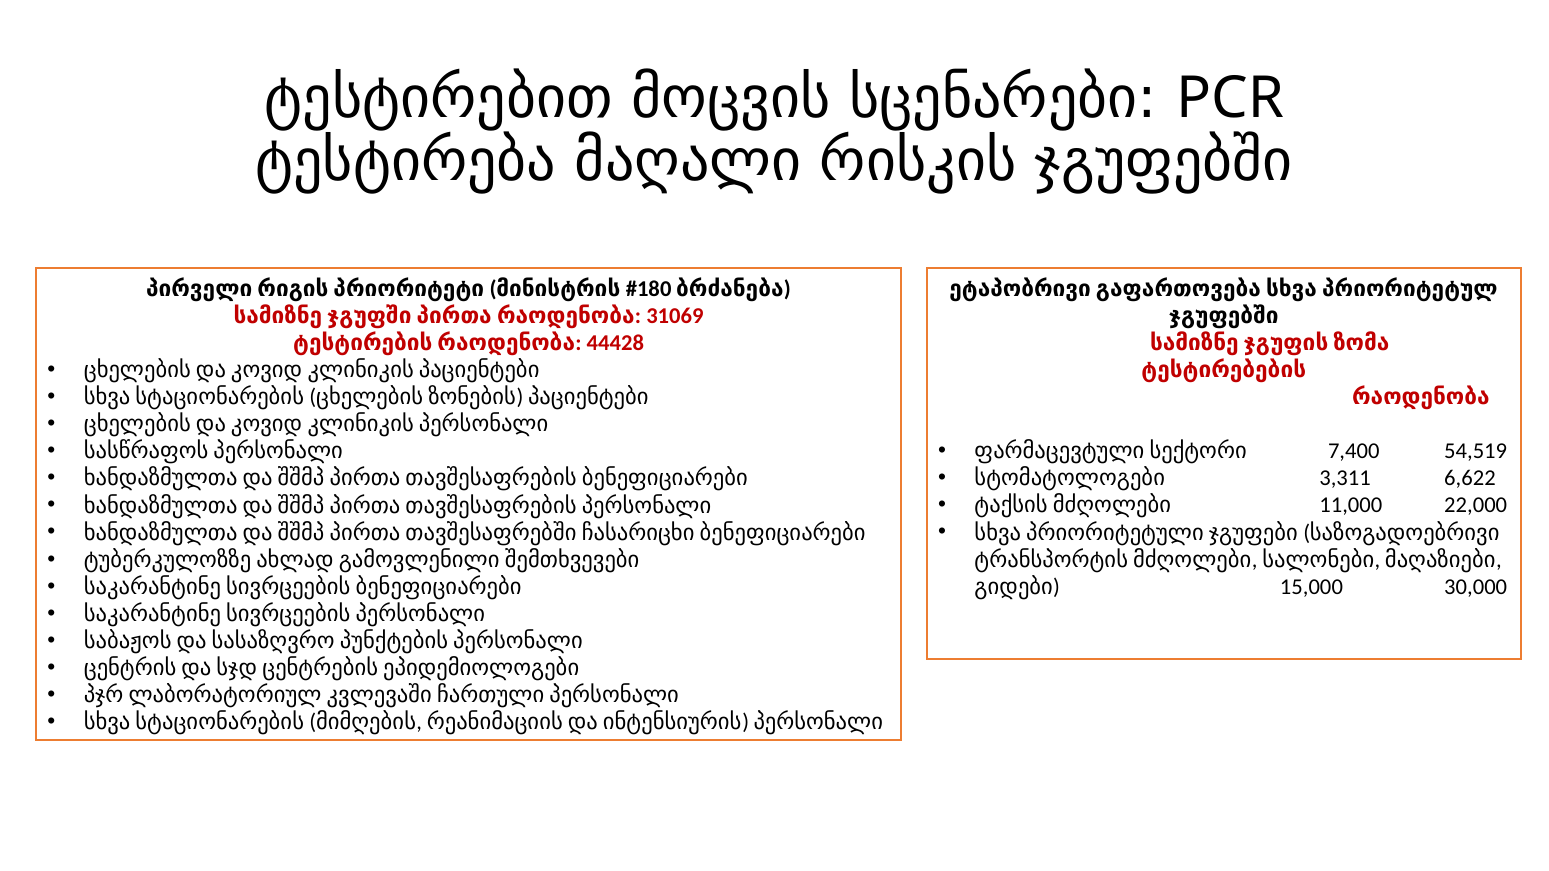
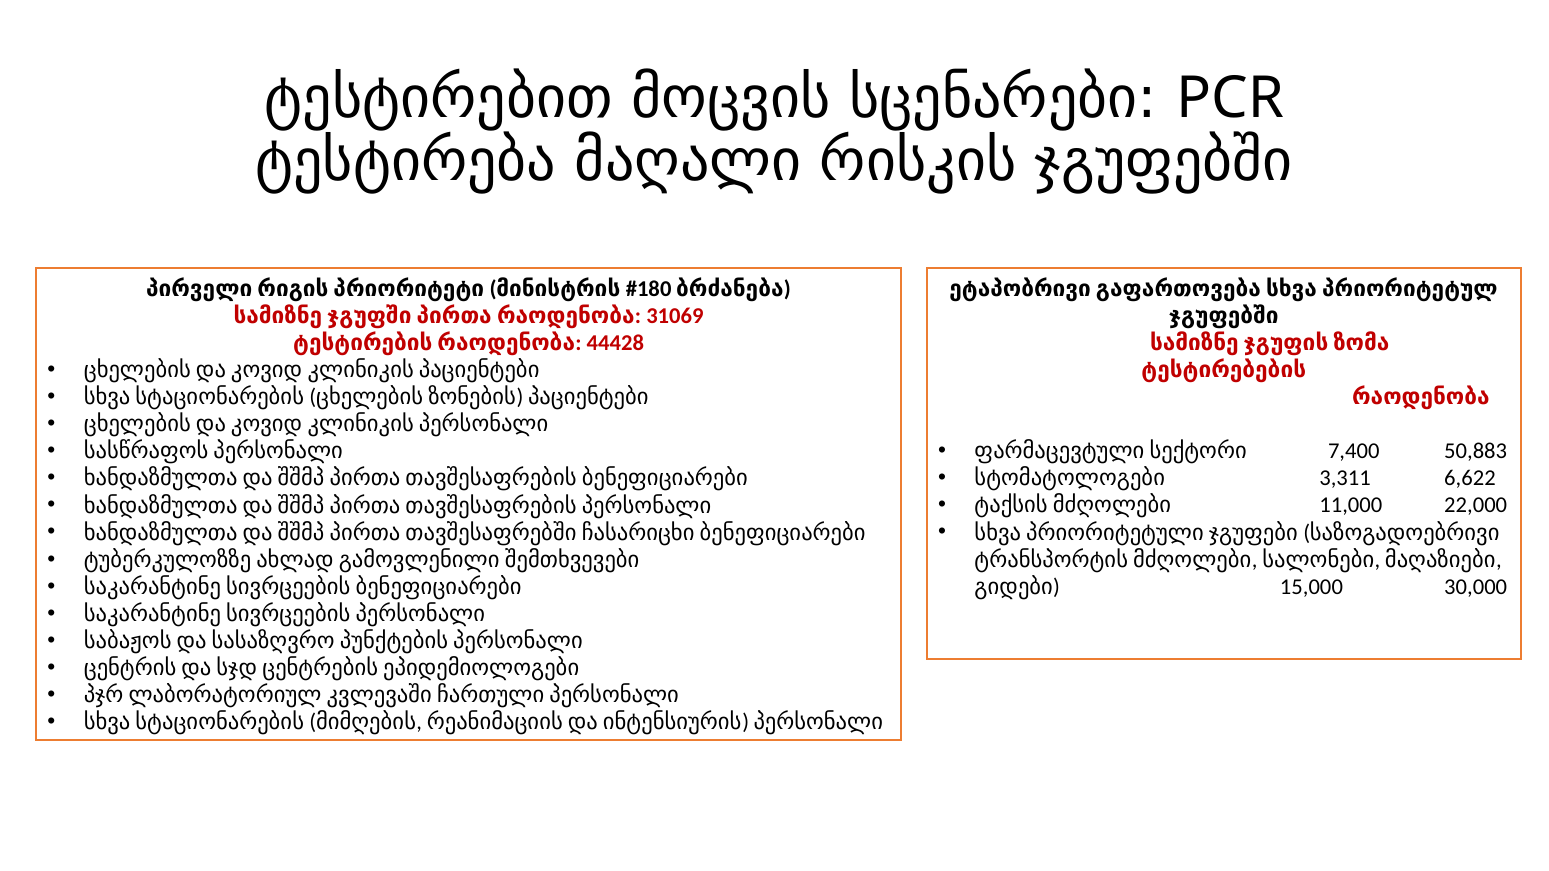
54,519: 54,519 -> 50,883
